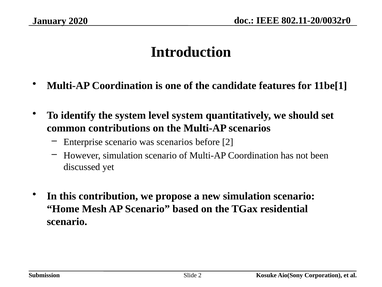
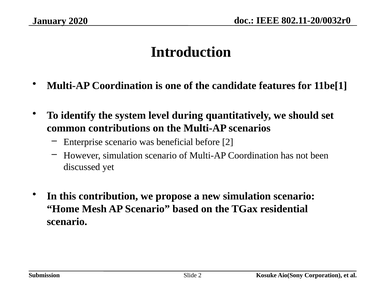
level system: system -> during
was scenarios: scenarios -> beneficial
